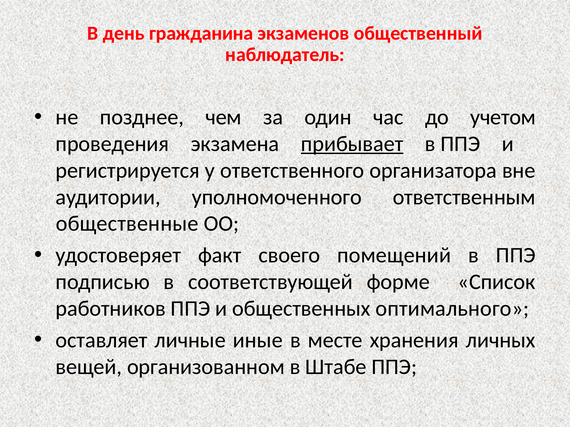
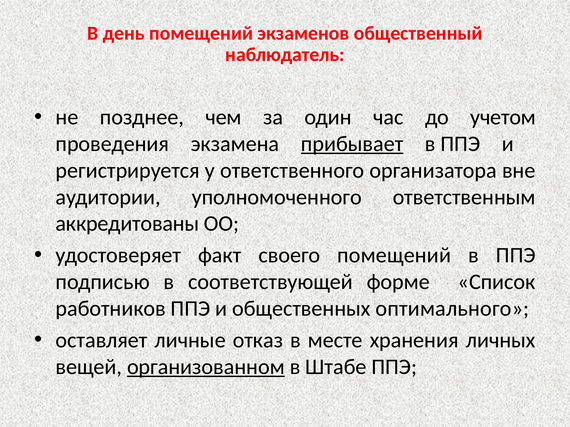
день гражданина: гражданина -> помещений
общественные: общественные -> аккредитованы
иные: иные -> отказ
организованном underline: none -> present
